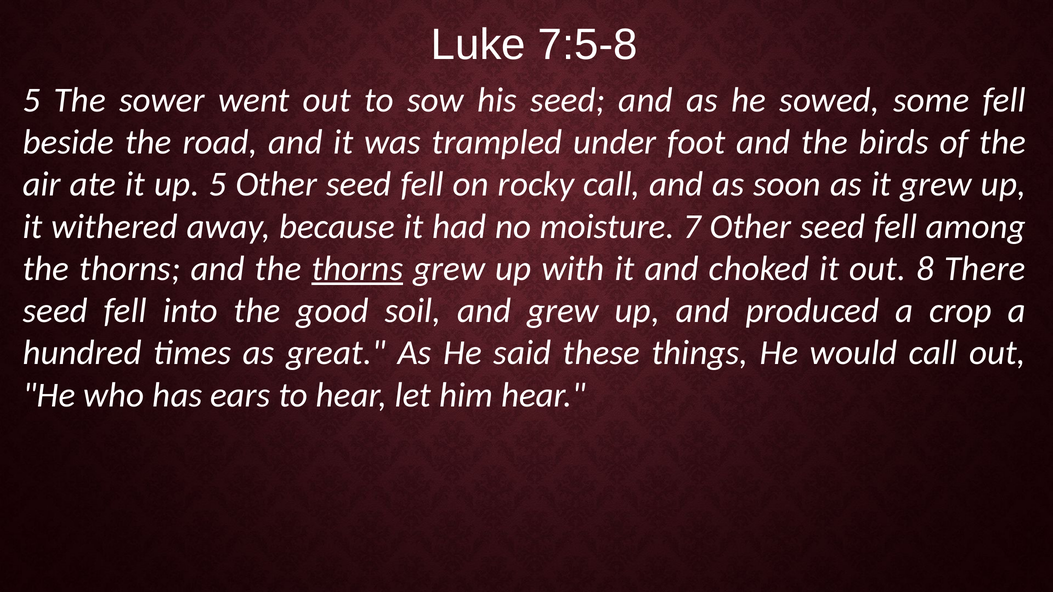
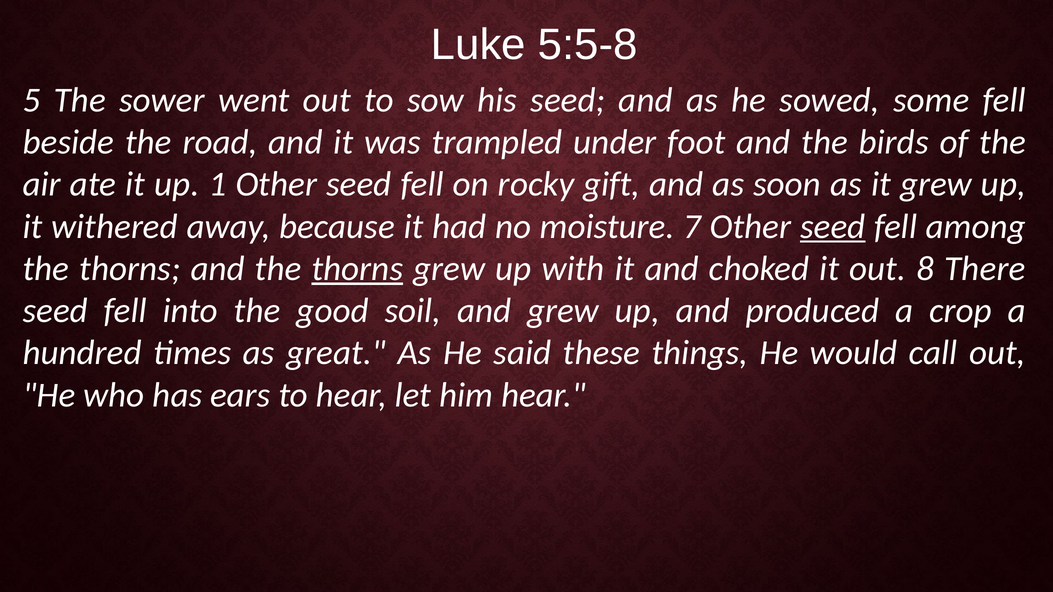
7:5-8: 7:5-8 -> 5:5-8
up 5: 5 -> 1
rocky call: call -> gift
seed at (833, 227) underline: none -> present
